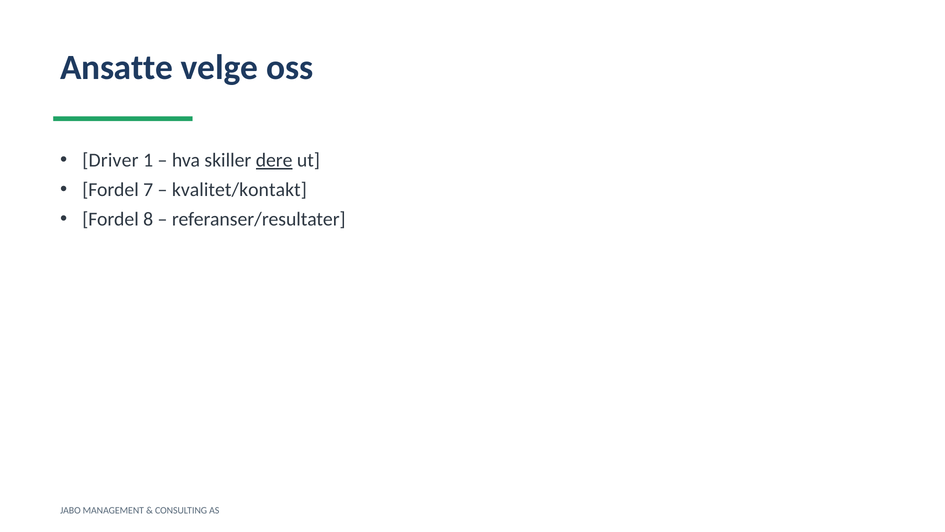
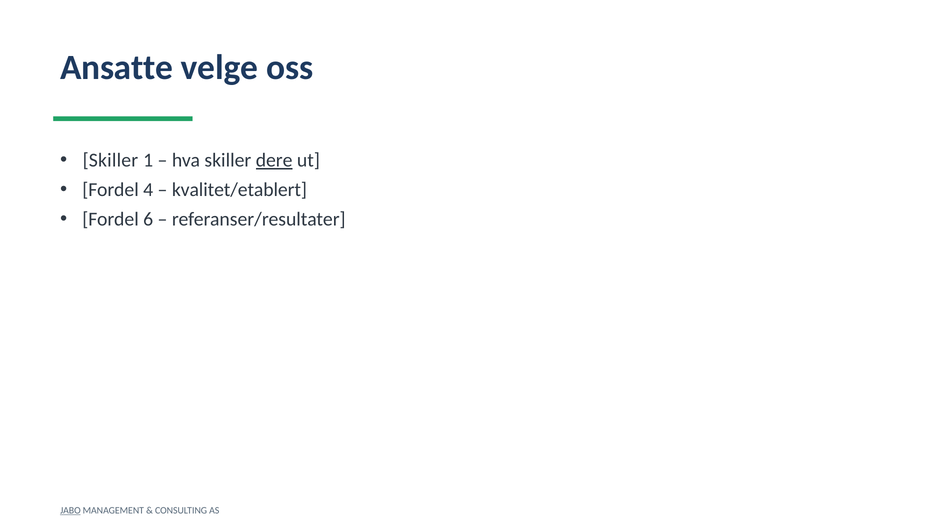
Driver at (110, 160): Driver -> Skiller
7: 7 -> 4
kvalitet/kontakt: kvalitet/kontakt -> kvalitet/etablert
8: 8 -> 6
JABO underline: none -> present
